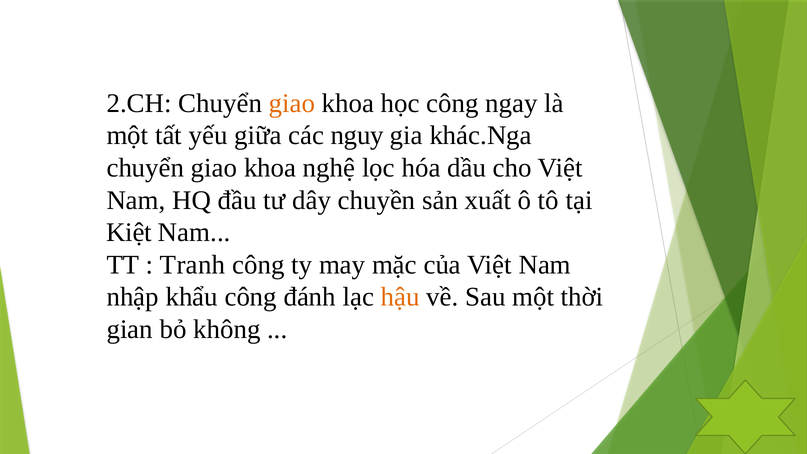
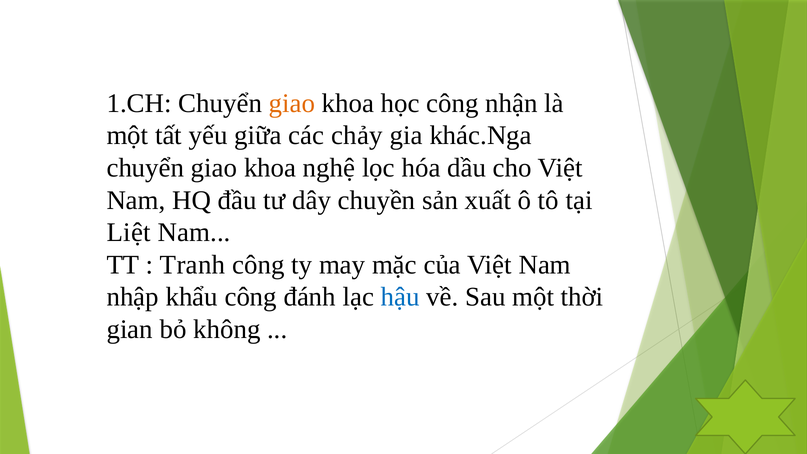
2.CH: 2.CH -> 1.CH
ngay: ngay -> nhận
nguy: nguy -> chảy
Kiệt: Kiệt -> Liệt
hậu colour: orange -> blue
